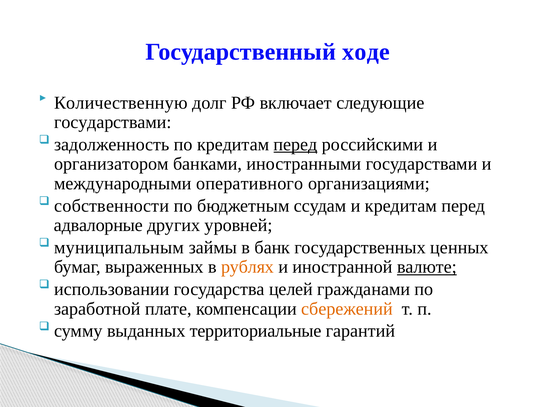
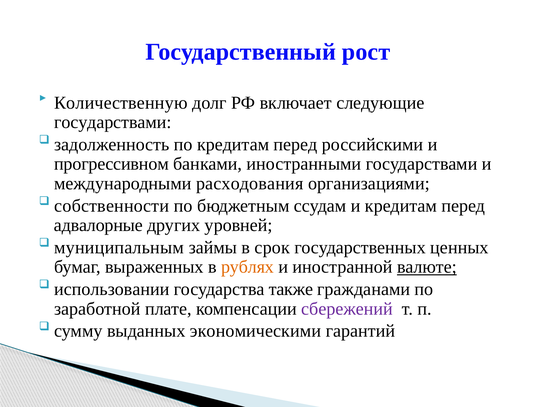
ходе: ходе -> рост
перед at (295, 144) underline: present -> none
организатором: организатором -> прогрессивном
оперативного: оперативного -> расходования
банк: банк -> срок
целей: целей -> также
сбережений colour: orange -> purple
территориальные: территориальные -> экономическими
